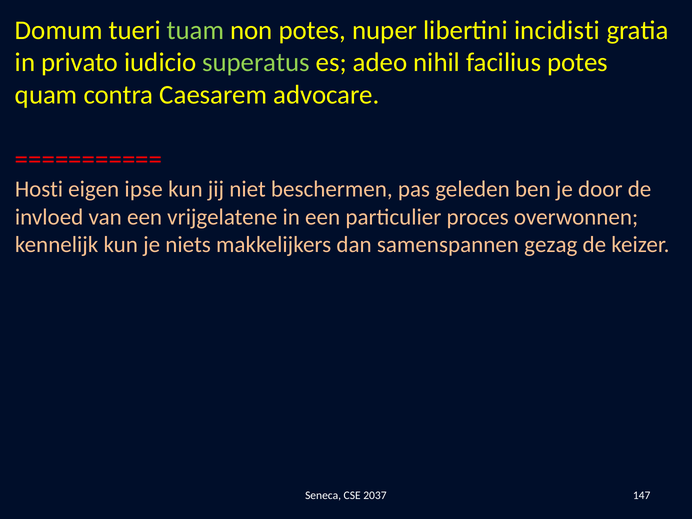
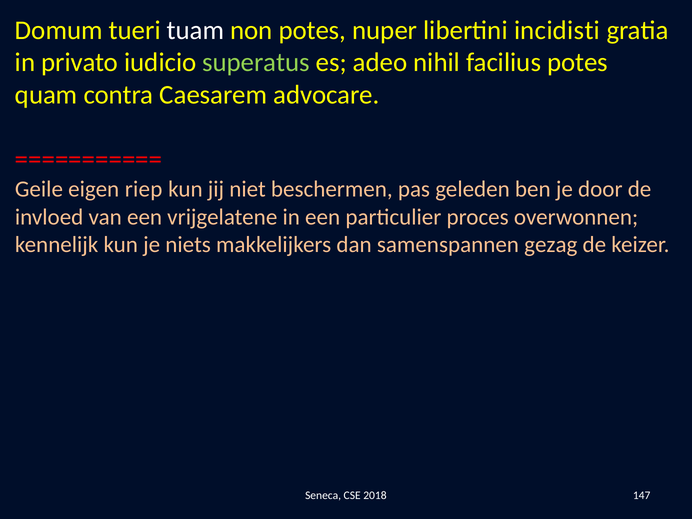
tuam colour: light green -> white
Hosti: Hosti -> Geile
ipse: ipse -> riep
2037: 2037 -> 2018
